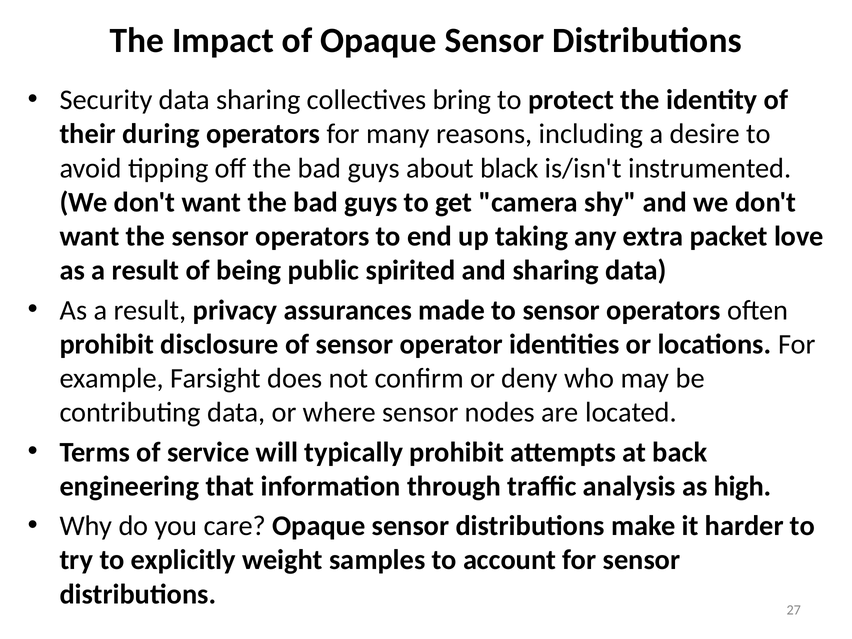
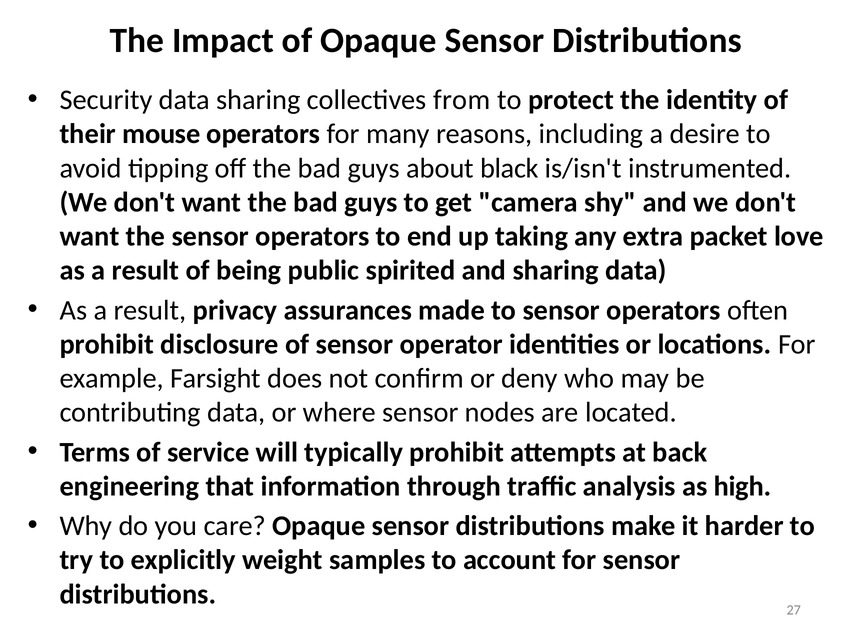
bring: bring -> from
during: during -> mouse
